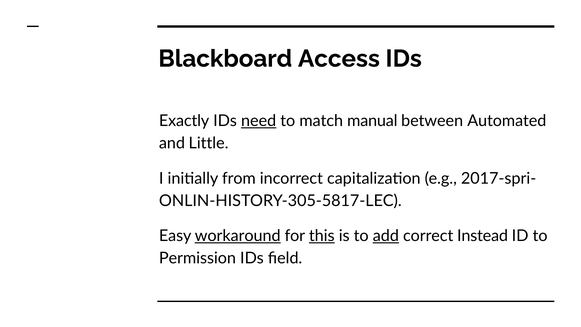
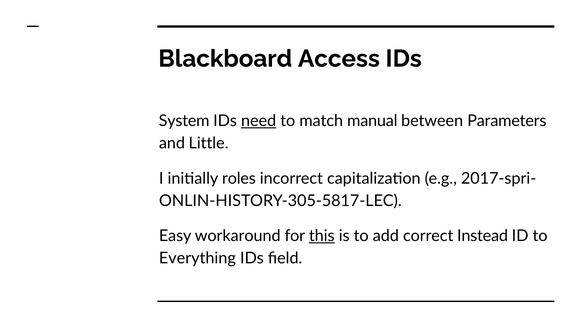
Exactly: Exactly -> System
Automated: Automated -> Parameters
from: from -> roles
workaround underline: present -> none
add underline: present -> none
Permission: Permission -> Everything
